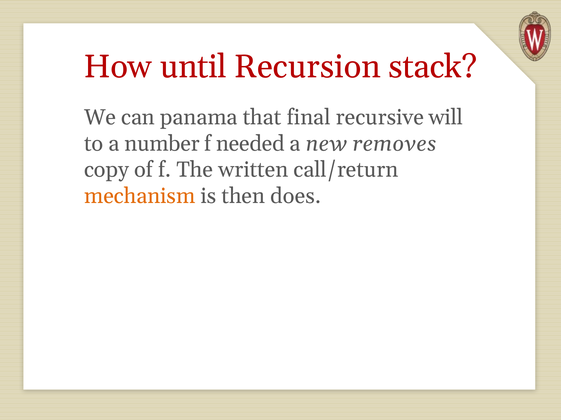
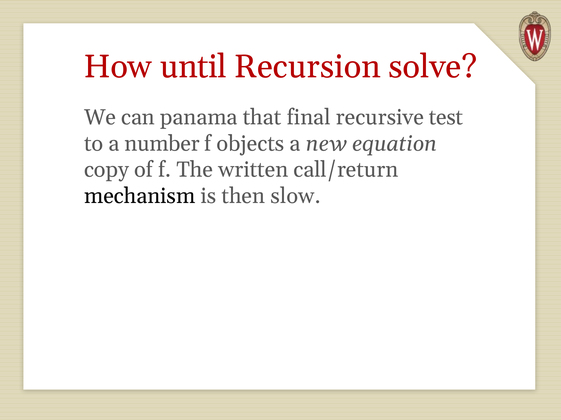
stack: stack -> solve
will: will -> test
needed: needed -> objects
removes: removes -> equation
mechanism colour: orange -> black
does: does -> slow
